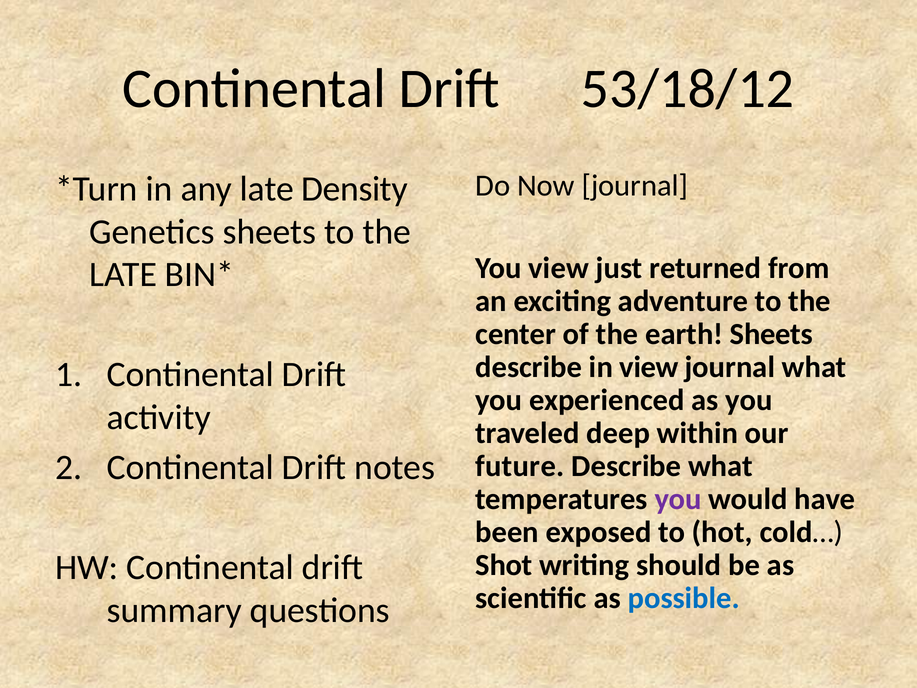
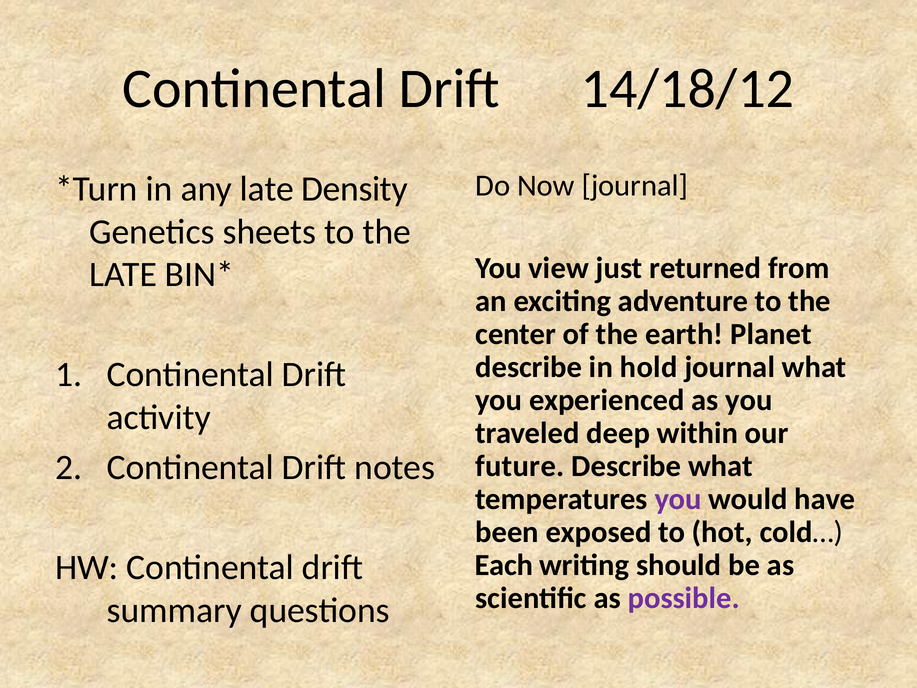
53/18/12: 53/18/12 -> 14/18/12
earth Sheets: Sheets -> Planet
in view: view -> hold
Shot: Shot -> Each
possible colour: blue -> purple
